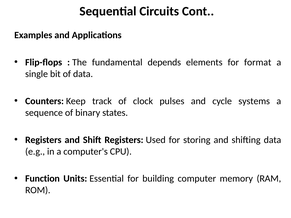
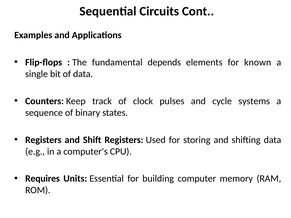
format: format -> known
Function: Function -> Requires
